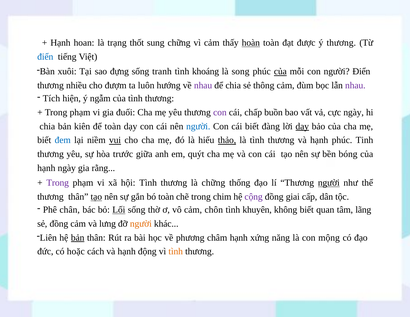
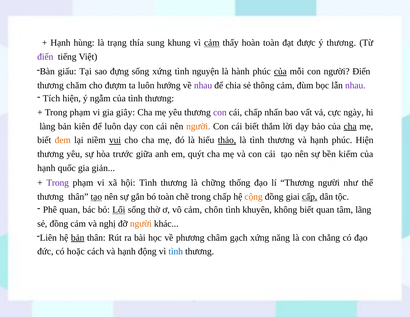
hoan: hoan -> hùng
thốt: thốt -> thía
sung chững: chững -> khung
cảm at (212, 43) underline: none -> present
hoàn underline: present -> none
điển at (45, 57) colour: blue -> purple
xuôi: xuôi -> giấu
sống tranh: tranh -> xứng
khoáng: khoáng -> nguyện
song: song -> hành
nhiều: nhiều -> chăm
đuối: đuối -> giây
buồn: buồn -> nhấn
chia at (47, 126): chia -> làng
để toàn: toàn -> luôn
người at (198, 126) colour: blue -> orange
đàng: đàng -> thắm
dạy at (302, 126) underline: present -> none
cha at (350, 126) underline: none -> present
đem colour: blue -> orange
phúc Tinh: Tinh -> Hiện
bóng: bóng -> kiếm
hạnh ngày: ngày -> quốc
rằng: rằng -> giản
người at (329, 183) underline: present -> none
trong chim: chim -> chấp
cộng colour: purple -> orange
cấp underline: none -> present
Phê chân: chân -> quan
lưng: lưng -> nghị
châm hạnh: hạnh -> gạch
mộng: mộng -> chẳng
tình at (176, 251) colour: orange -> blue
